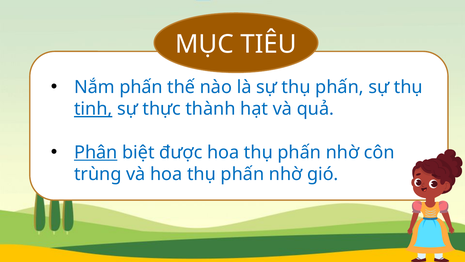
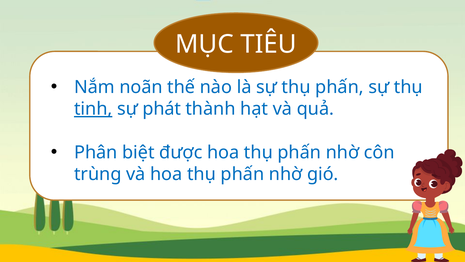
Nắm phấn: phấn -> noãn
thực: thực -> phát
Phân underline: present -> none
